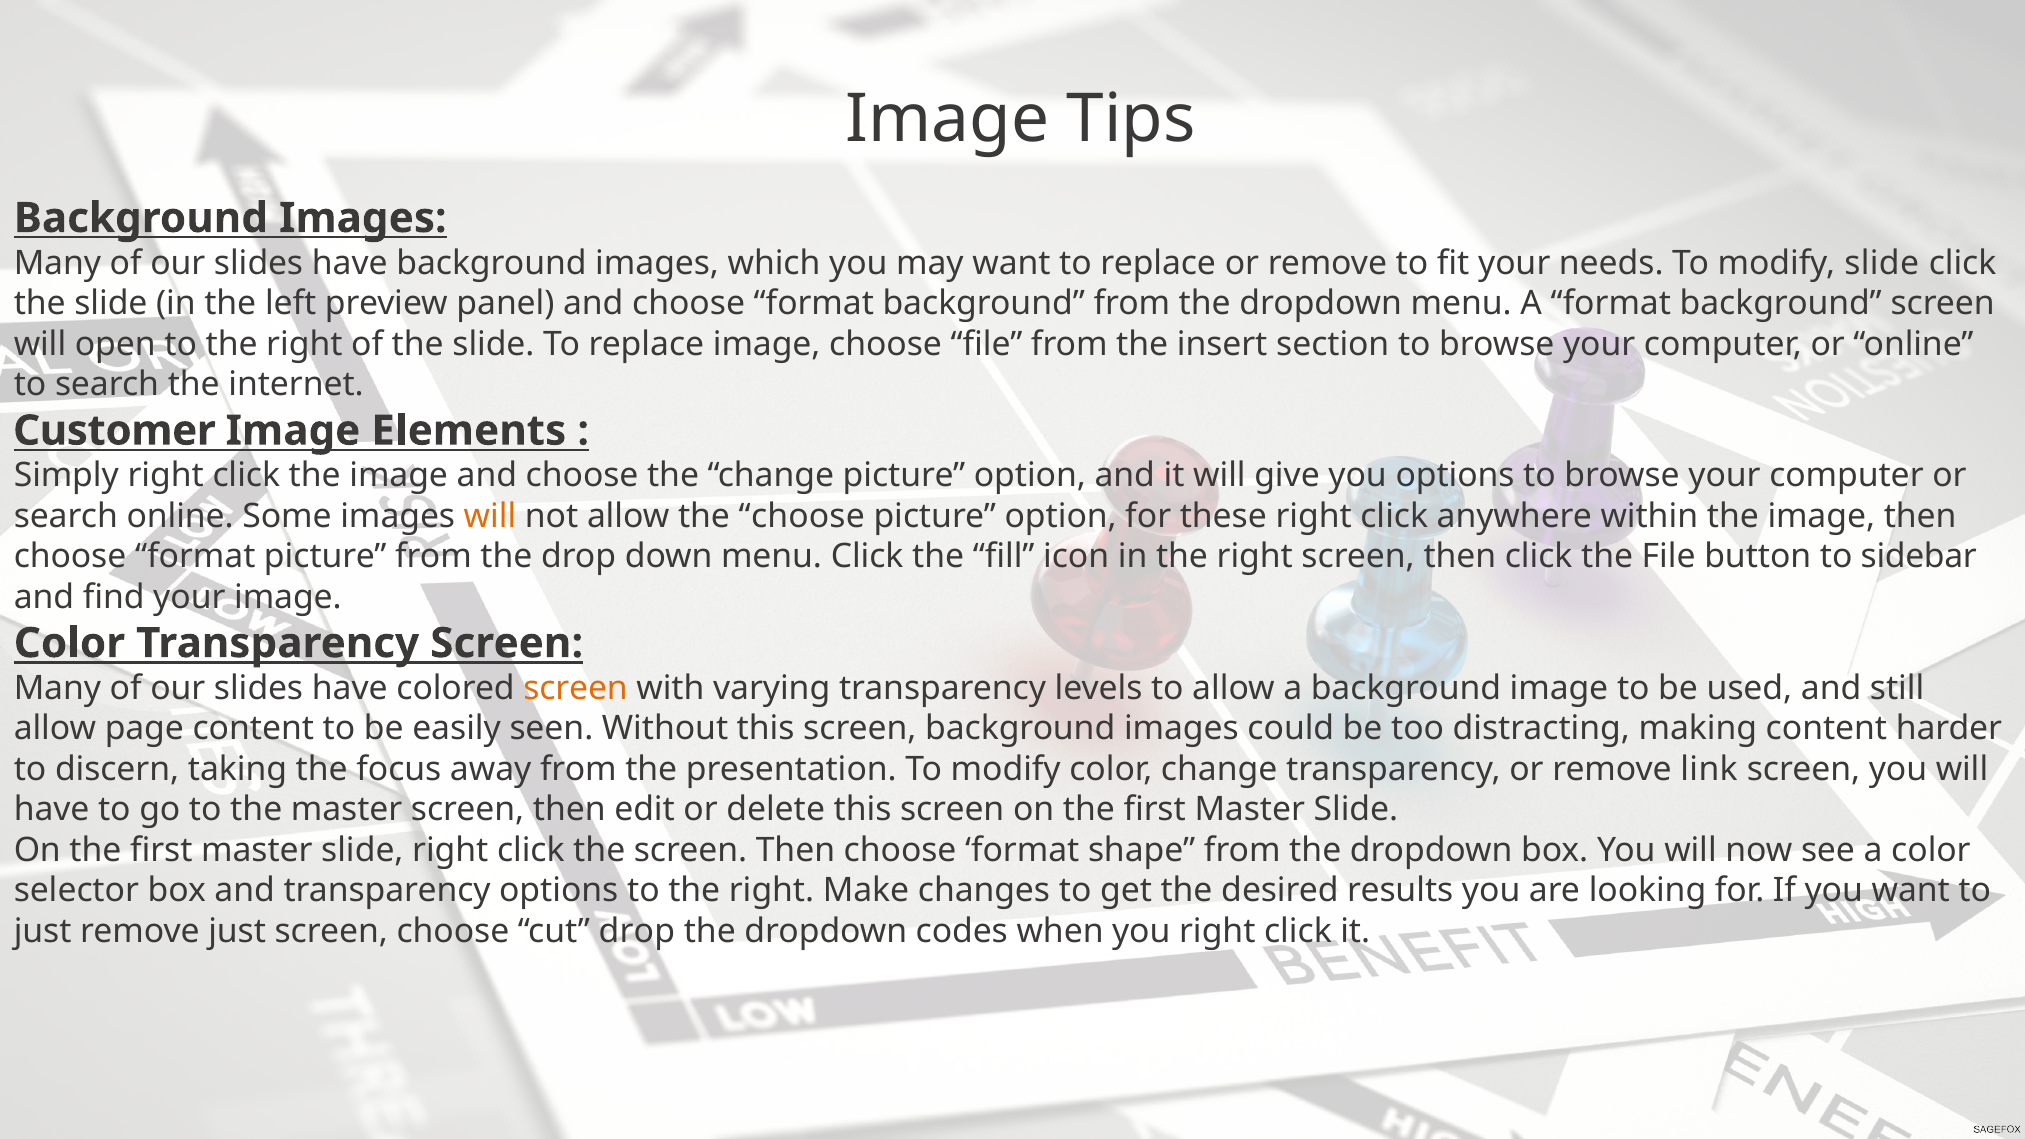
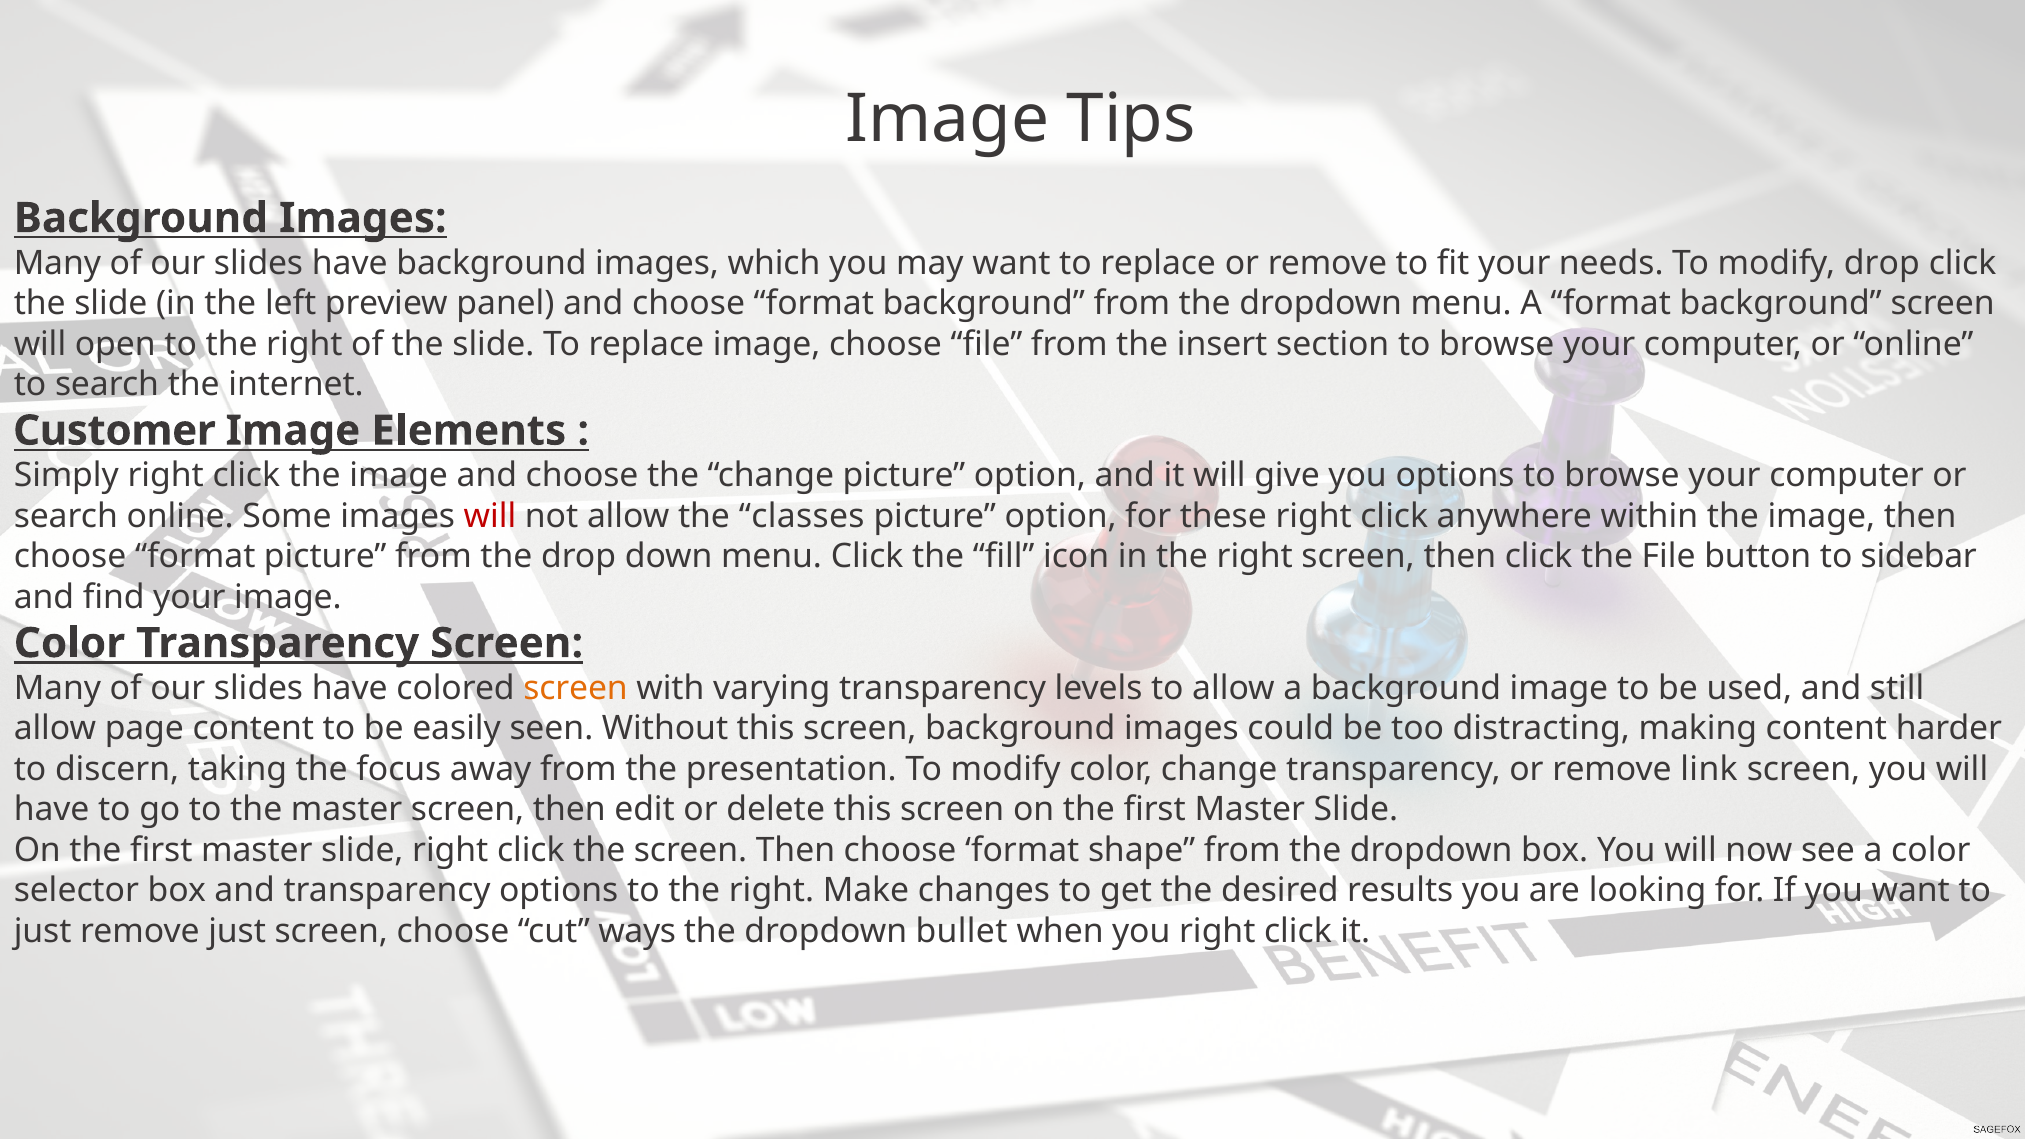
modify slide: slide -> drop
will at (490, 516) colour: orange -> red
the choose: choose -> classes
cut drop: drop -> ways
codes: codes -> bullet
